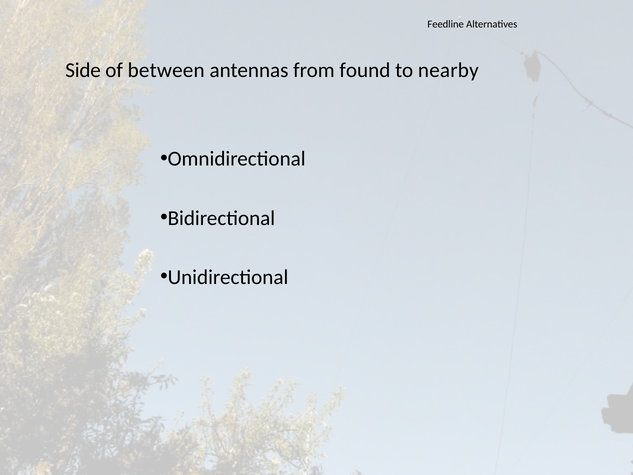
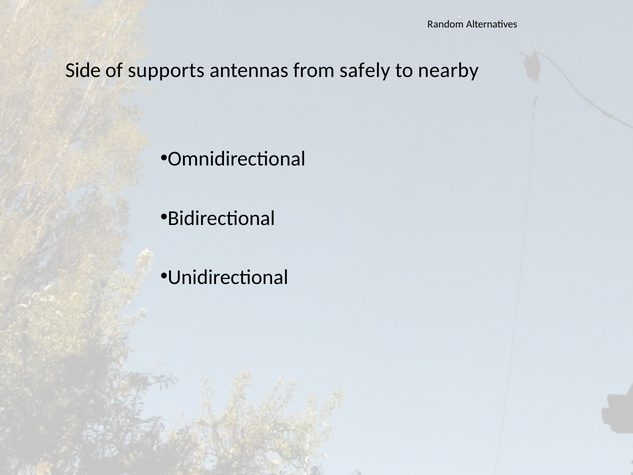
Feedline: Feedline -> Random
between: between -> supports
found: found -> safely
